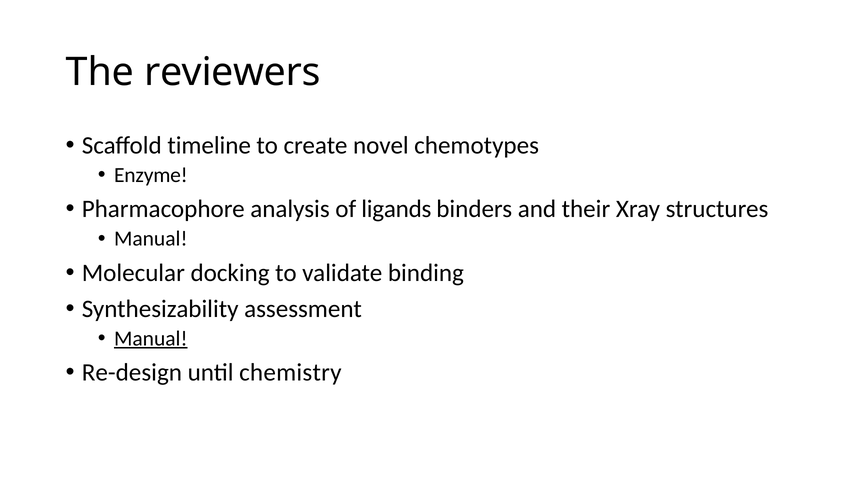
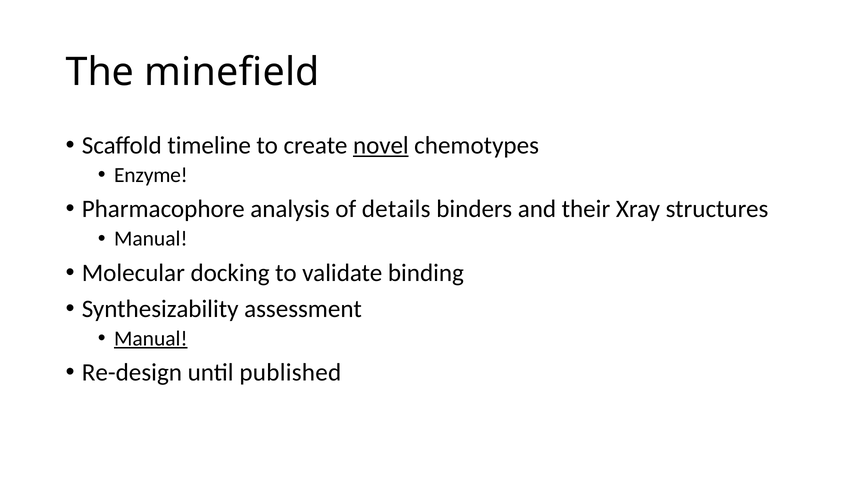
reviewers: reviewers -> minefield
novel underline: none -> present
ligands: ligands -> details
chemistry: chemistry -> published
